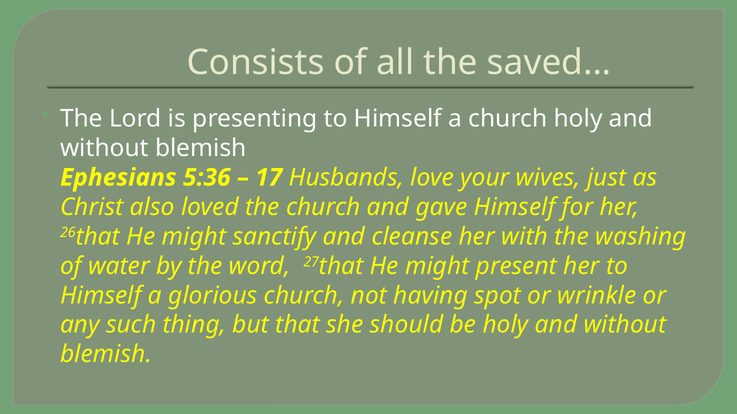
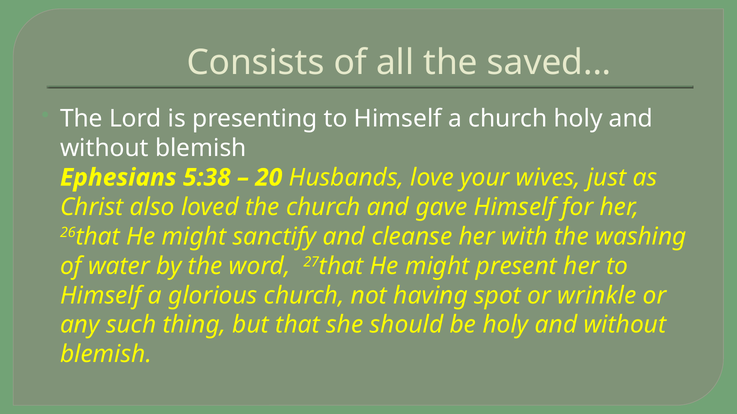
5:36: 5:36 -> 5:38
17: 17 -> 20
